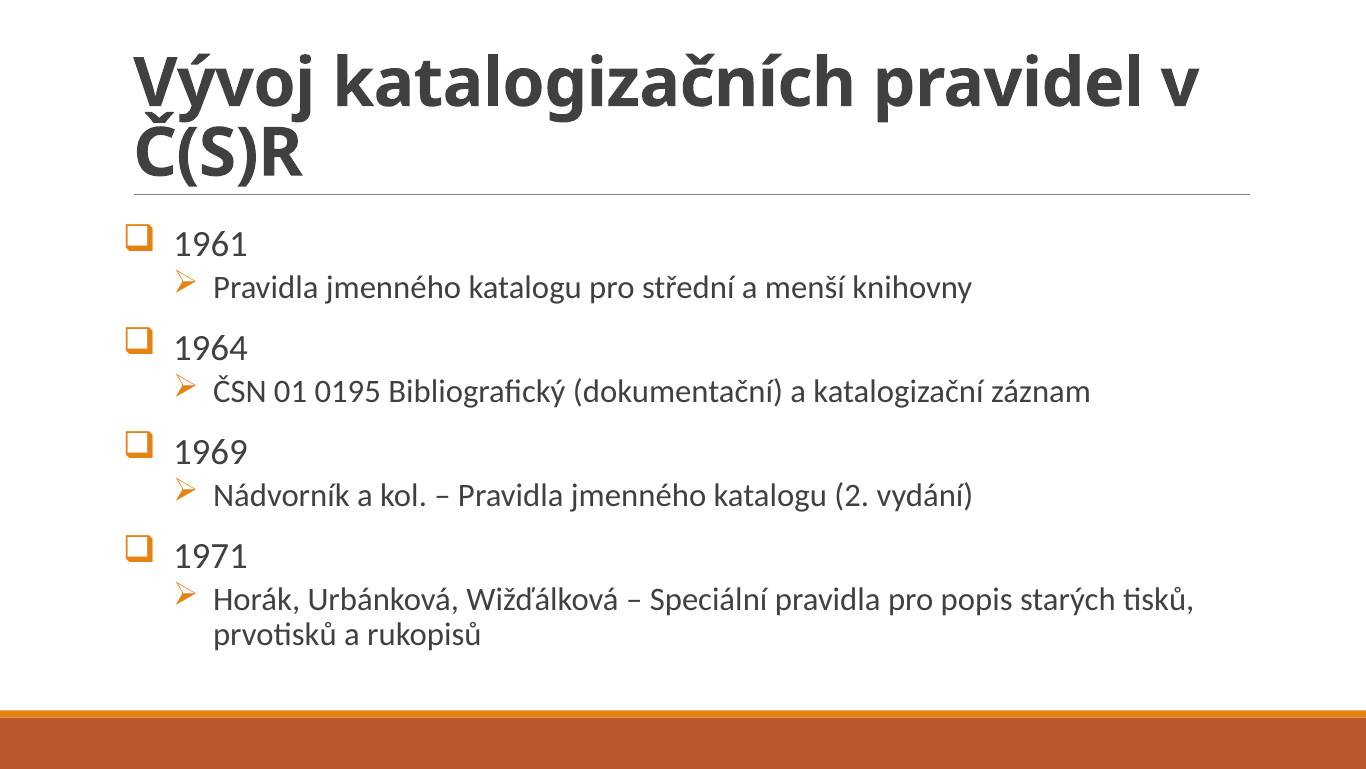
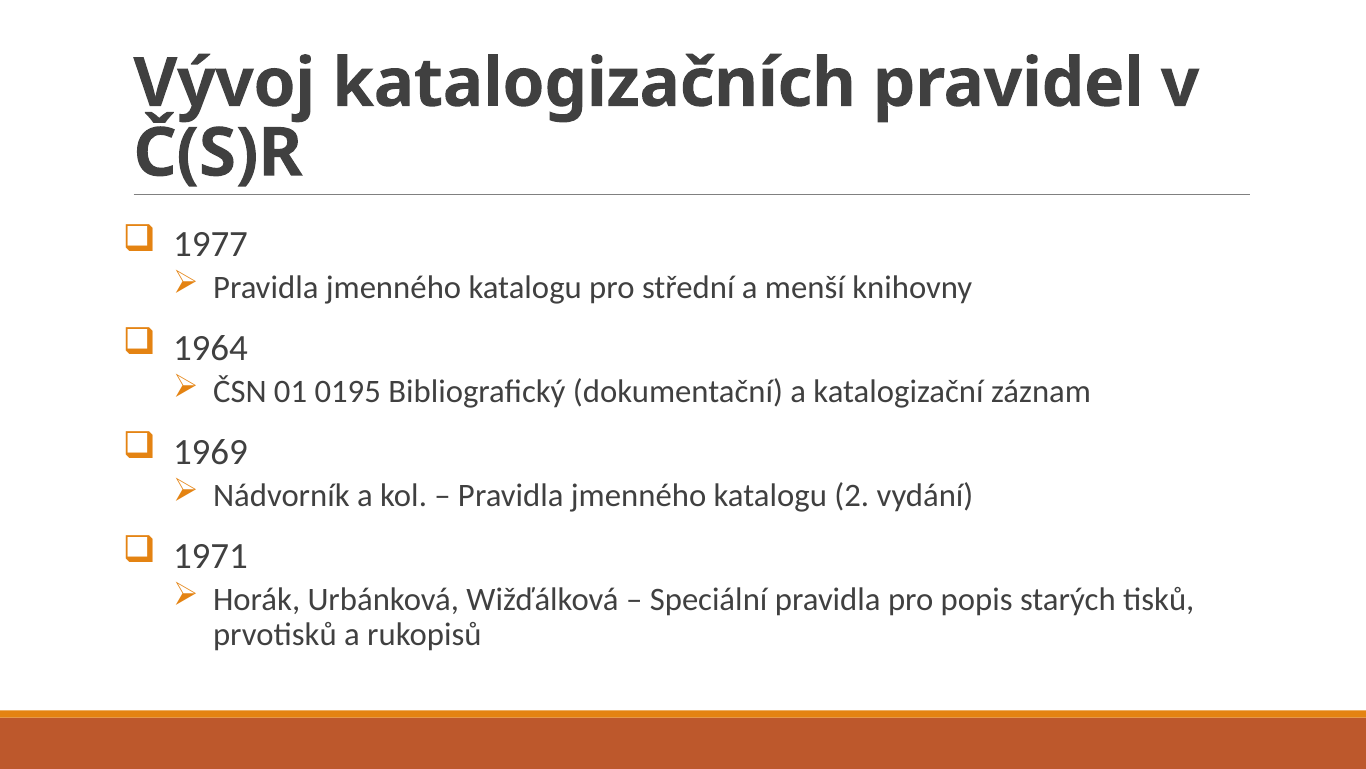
1961: 1961 -> 1977
